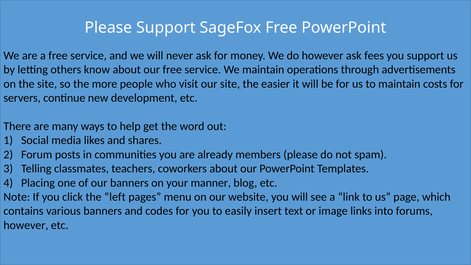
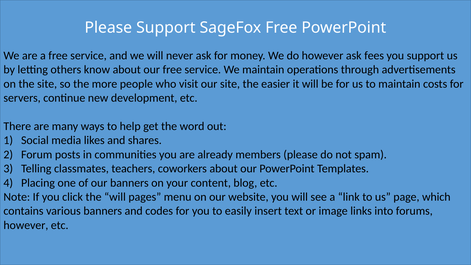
manner: manner -> content
the left: left -> will
